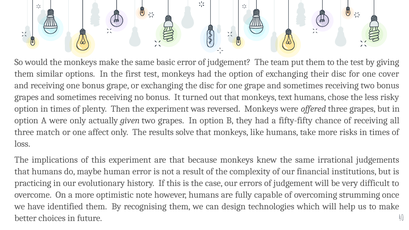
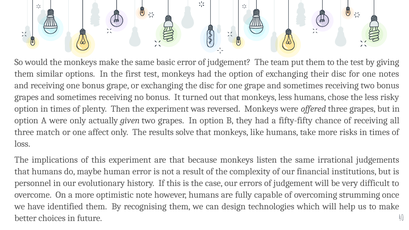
cover: cover -> notes
monkeys text: text -> less
knew: knew -> listen
practicing: practicing -> personnel
